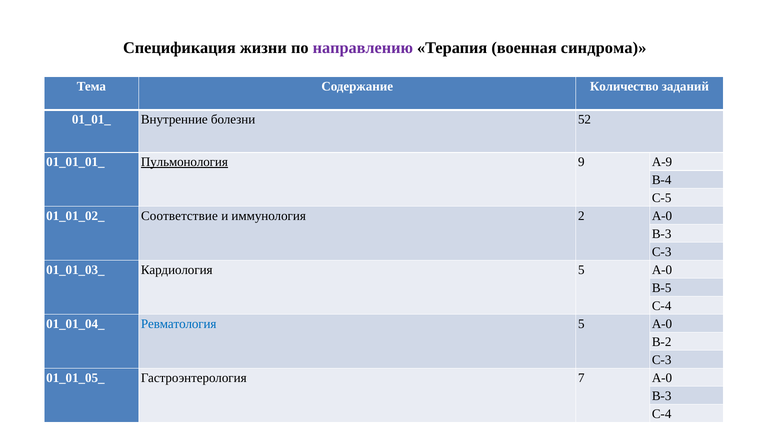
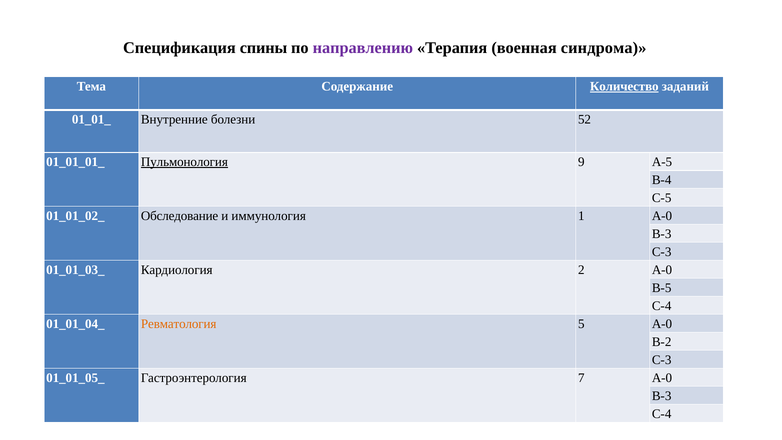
жизни: жизни -> спины
Количество underline: none -> present
А-9: А-9 -> А-5
Соответствие: Соответствие -> Обследование
2: 2 -> 1
Кардиология 5: 5 -> 2
Ревматология colour: blue -> orange
